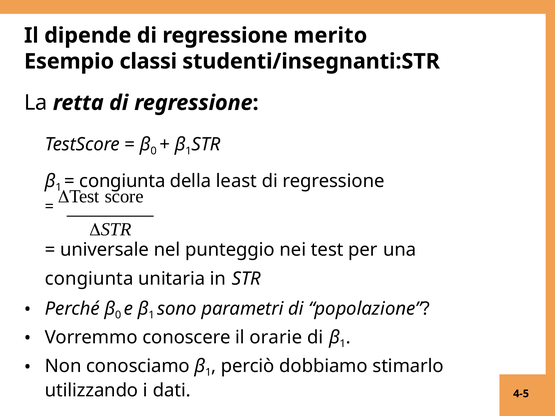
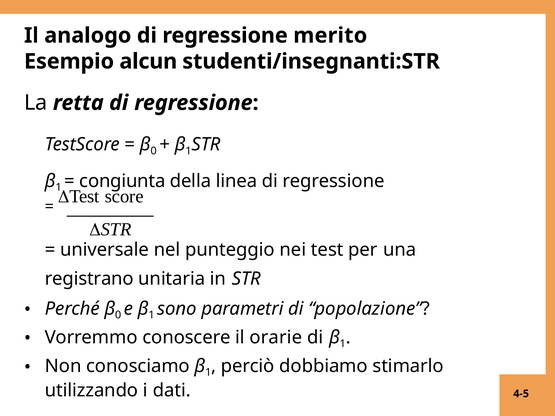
dipende: dipende -> analogo
classi: classi -> alcun
least: least -> linea
congiunta at (89, 279): congiunta -> registrano
